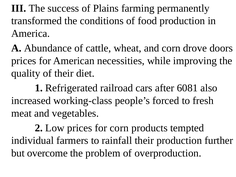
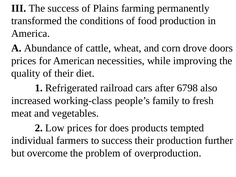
6081: 6081 -> 6798
forced: forced -> family
for corn: corn -> does
to rainfall: rainfall -> success
